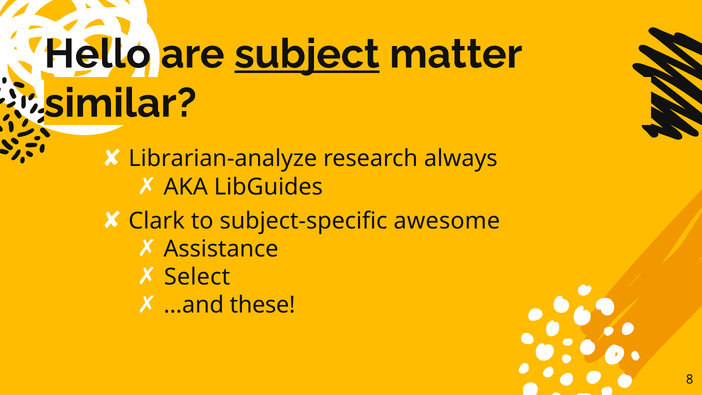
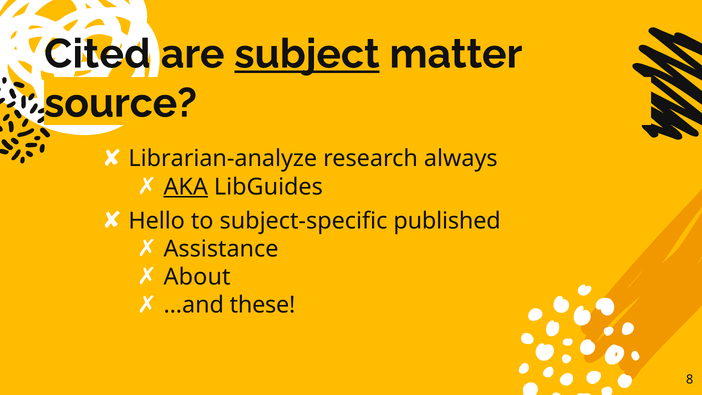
Hello: Hello -> Cited
similar: similar -> source
AKA underline: none -> present
Clark: Clark -> Hello
awesome: awesome -> published
Select: Select -> About
